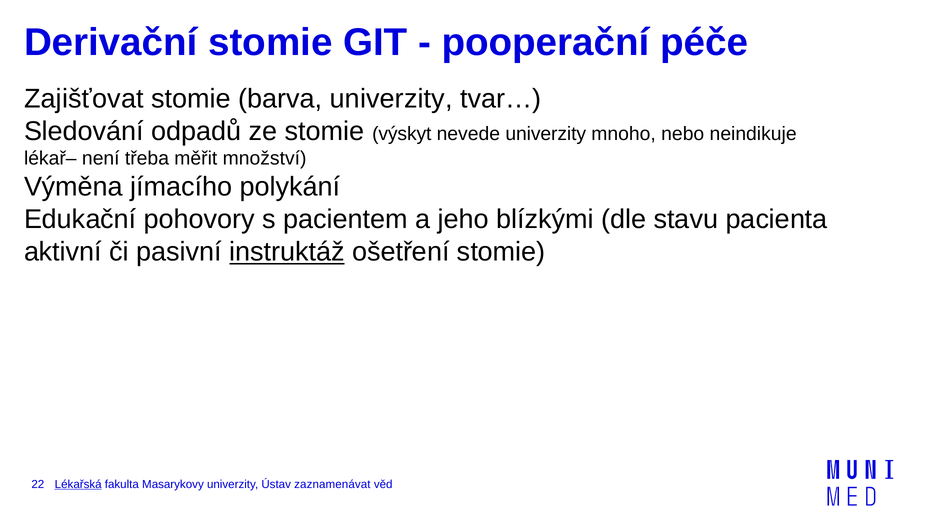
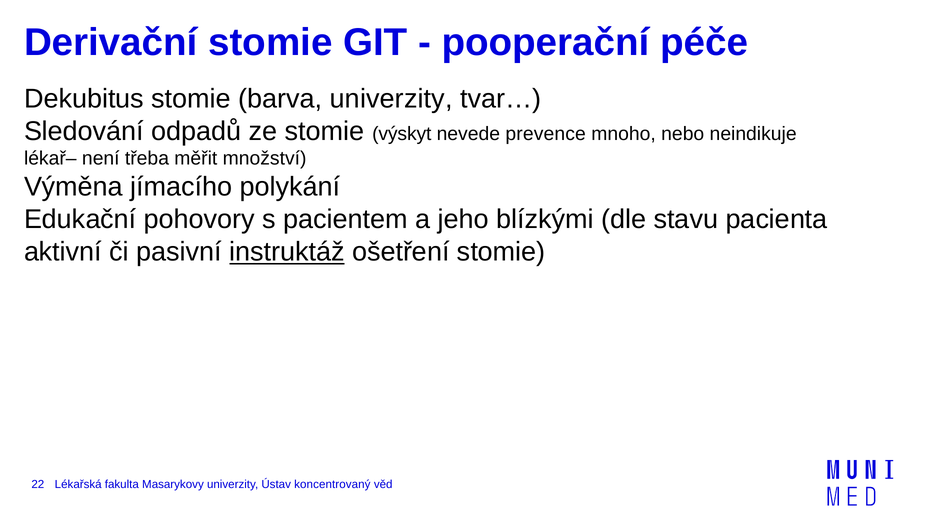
Zajišťovat: Zajišťovat -> Dekubitus
nevede univerzity: univerzity -> prevence
Lékařská underline: present -> none
zaznamenávat: zaznamenávat -> koncentrovaný
